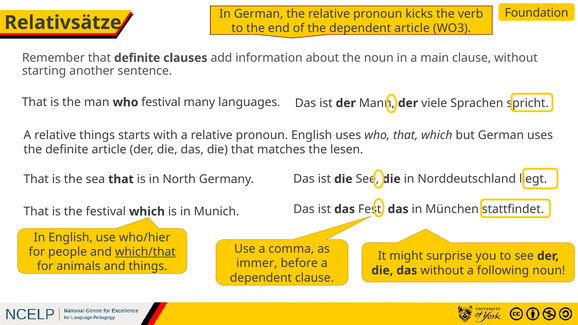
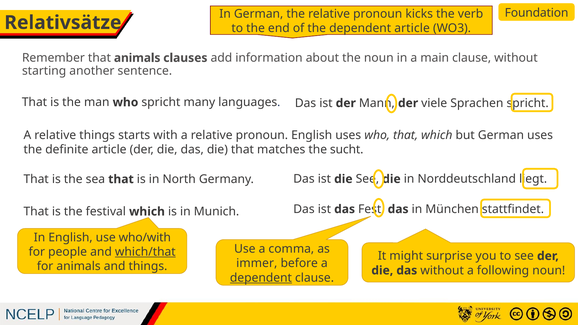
that definite: definite -> animals
who festival: festival -> spricht
lesen: lesen -> sucht
who/hier: who/hier -> who/with
dependent at (261, 278) underline: none -> present
